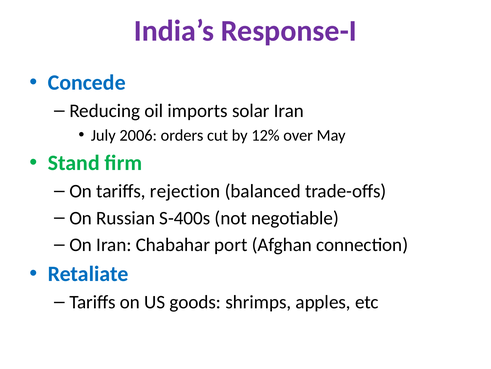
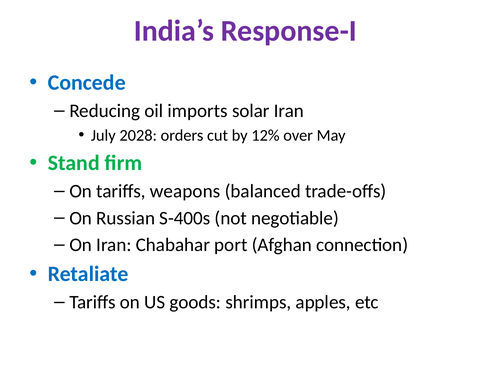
2006: 2006 -> 2028
rejection: rejection -> weapons
